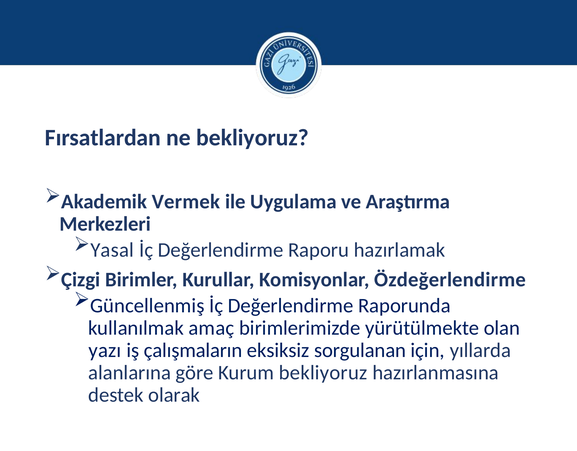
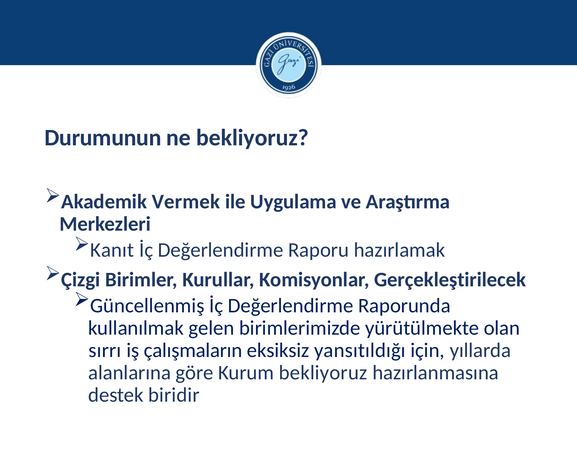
Fırsatlardan: Fırsatlardan -> Durumunun
Yasal: Yasal -> Kanıt
Özdeğerlendirme: Özdeğerlendirme -> Gerçekleştirilecek
amaç: amaç -> gelen
yazı: yazı -> sırrı
sorgulanan: sorgulanan -> yansıtıldığı
olarak: olarak -> biridir
